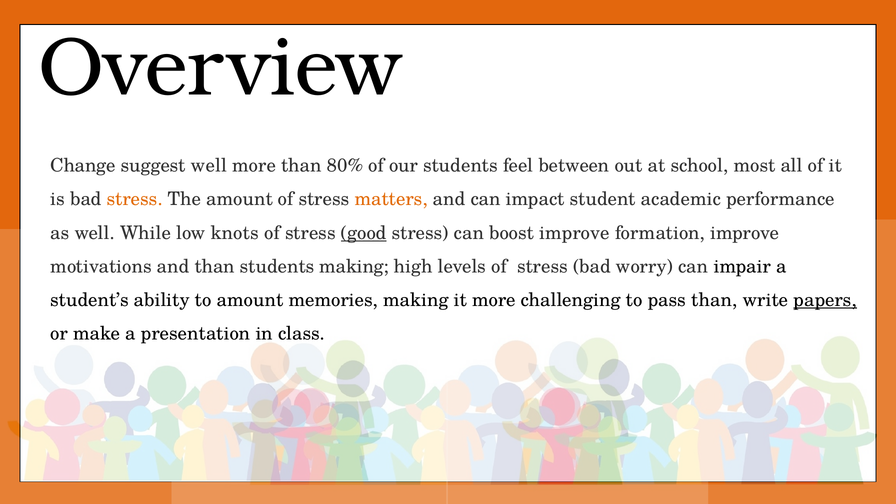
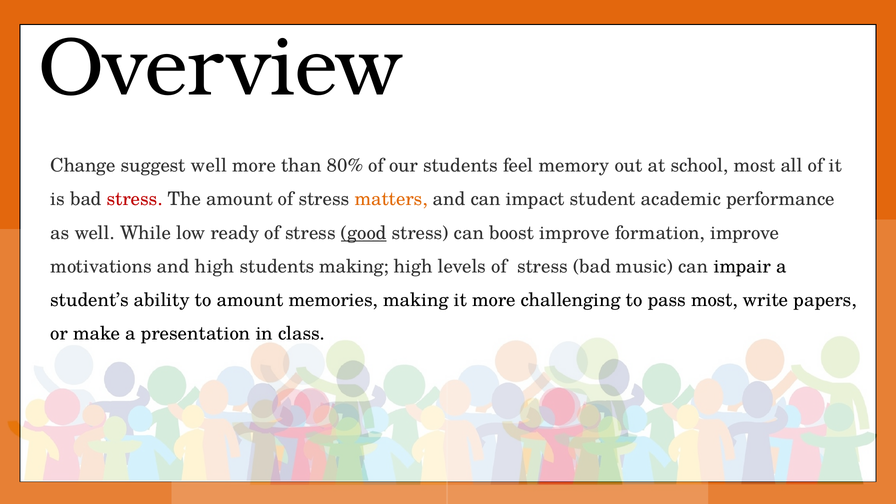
between: between -> memory
stress at (135, 199) colour: orange -> red
knots: knots -> ready
and than: than -> high
worry: worry -> music
pass than: than -> most
papers underline: present -> none
